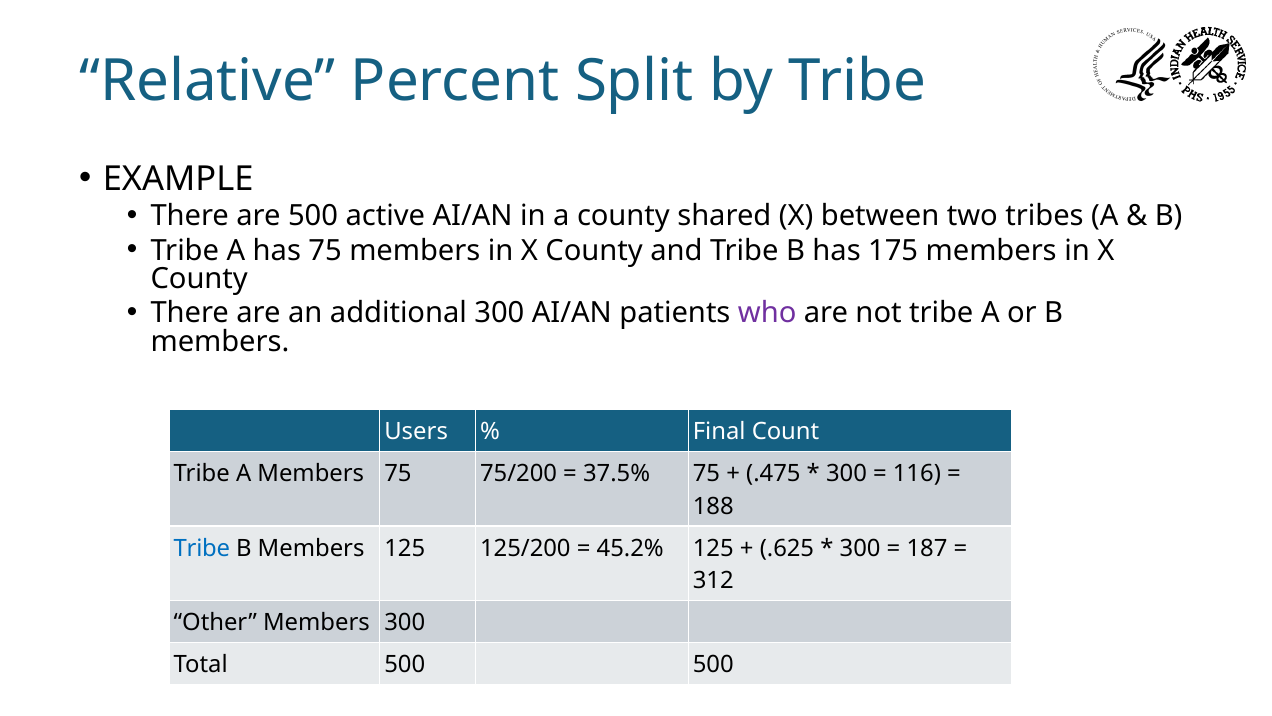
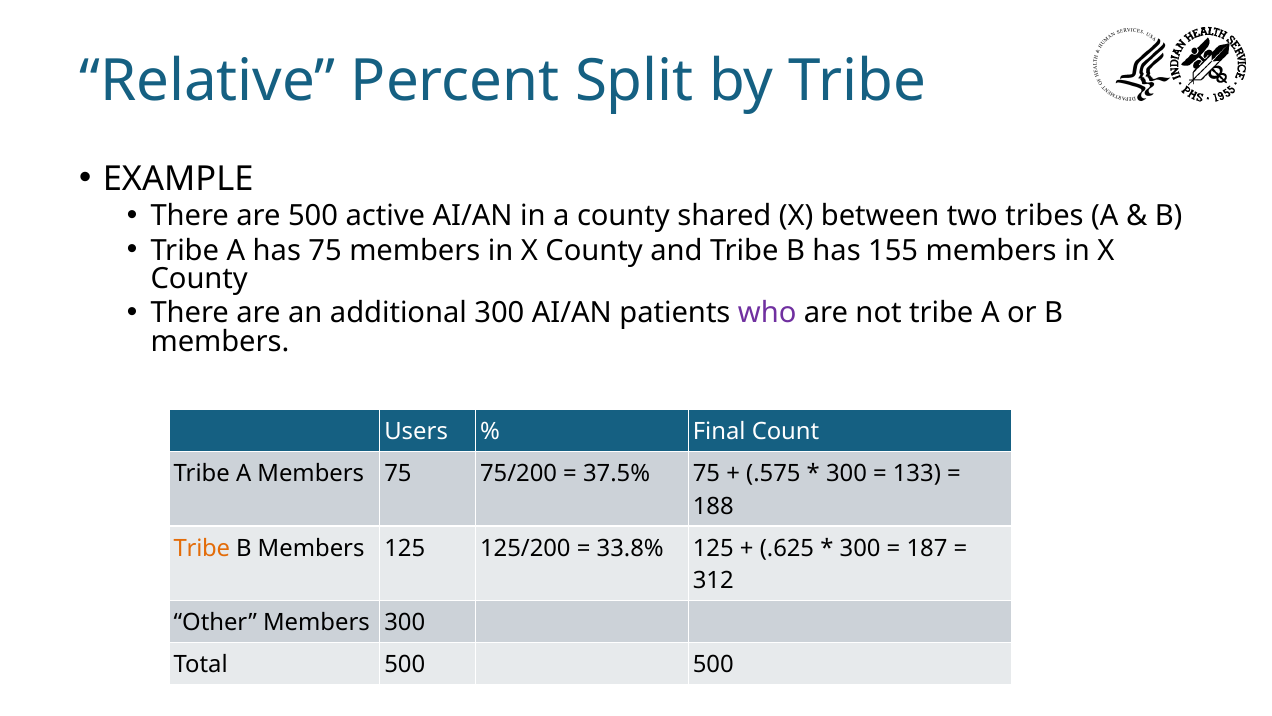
175: 175 -> 155
.475: .475 -> .575
116: 116 -> 133
Tribe at (202, 548) colour: blue -> orange
45.2%: 45.2% -> 33.8%
